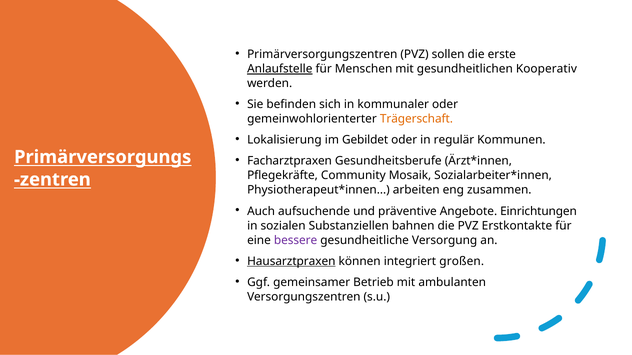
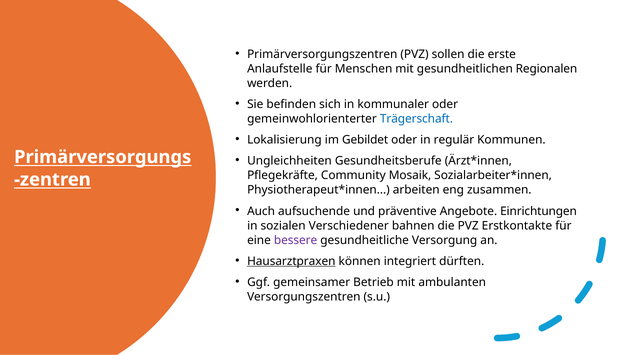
Anlaufstelle underline: present -> none
Kooperativ: Kooperativ -> Regionalen
Trägerschaft colour: orange -> blue
Facharztpraxen: Facharztpraxen -> Ungleichheiten
Substanziellen: Substanziellen -> Verschiedener
großen: großen -> dürften
